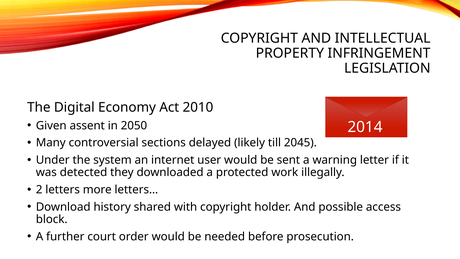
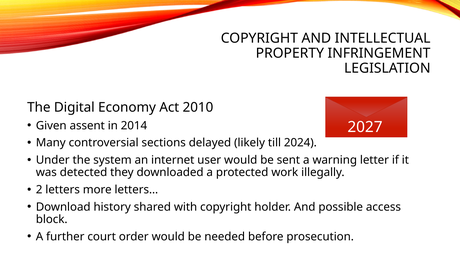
2050: 2050 -> 2014
2014: 2014 -> 2027
2045: 2045 -> 2024
